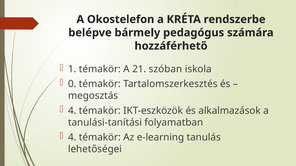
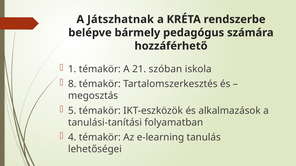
Okostelefon: Okostelefon -> Játszhatnak
0: 0 -> 8
4 at (72, 111): 4 -> 5
